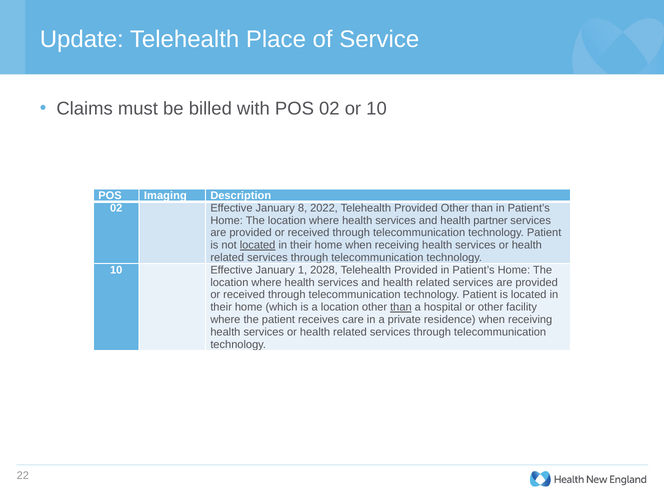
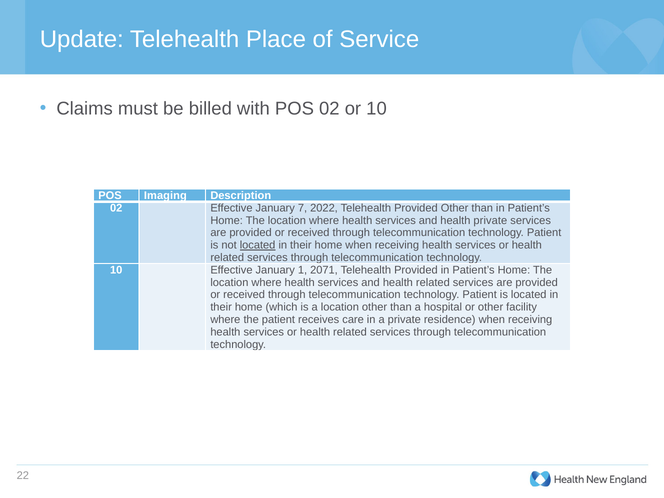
8: 8 -> 7
health partner: partner -> private
2028: 2028 -> 2071
than at (401, 307) underline: present -> none
